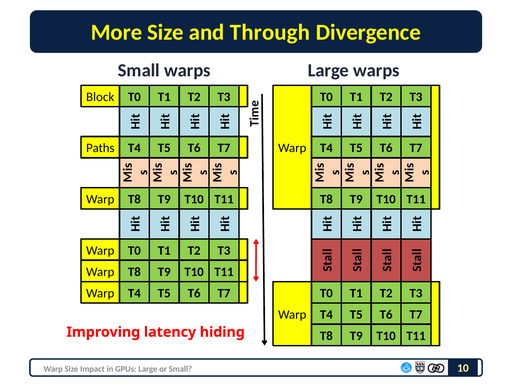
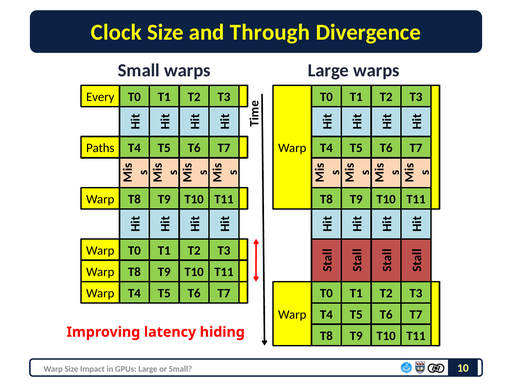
More: More -> Clock
Block: Block -> Every
